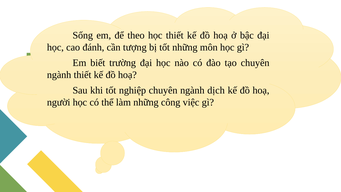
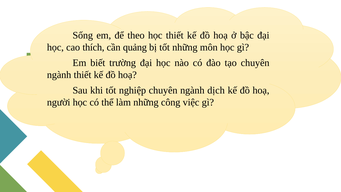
đánh: đánh -> thích
tượng: tượng -> quảng
